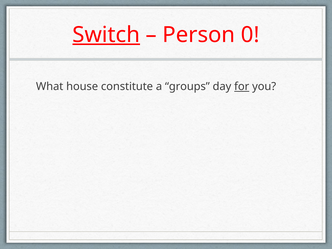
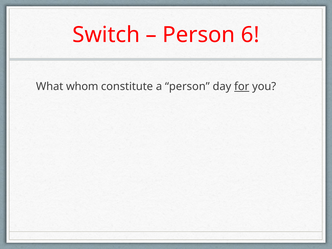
Switch underline: present -> none
0: 0 -> 6
house: house -> whom
a groups: groups -> person
